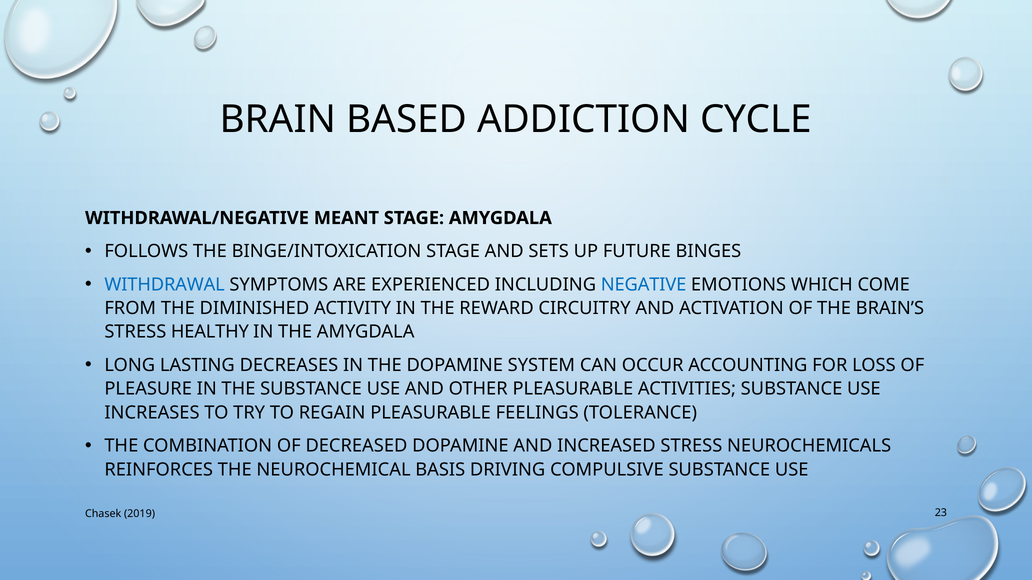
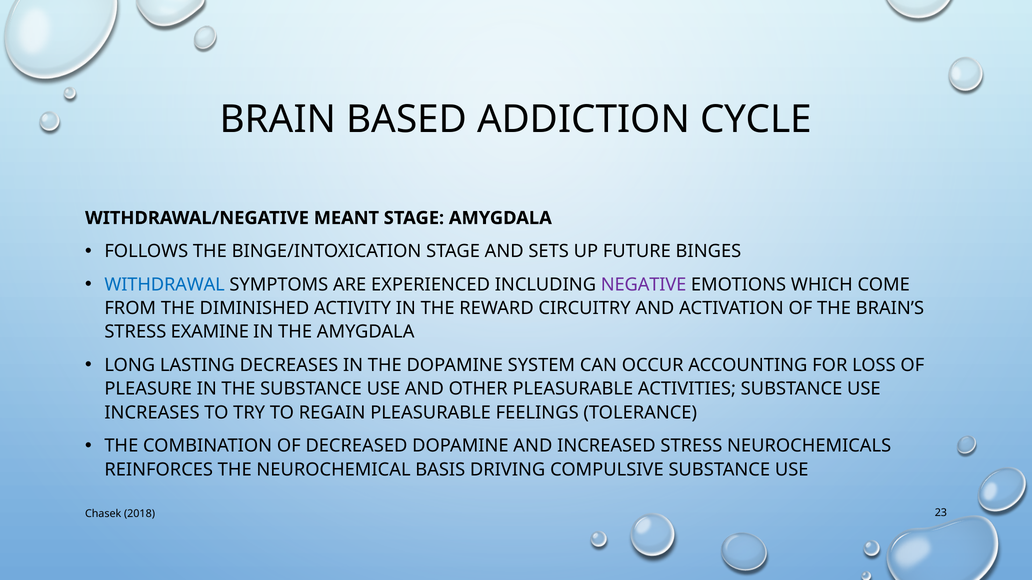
NEGATIVE colour: blue -> purple
HEALTHY: HEALTHY -> EXAMINE
2019: 2019 -> 2018
